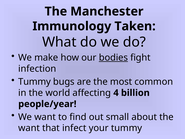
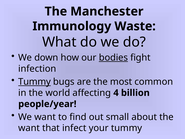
Taken: Taken -> Waste
make: make -> down
Tummy at (35, 82) underline: none -> present
